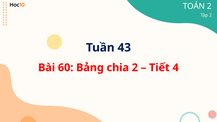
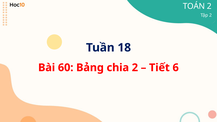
43: 43 -> 18
4: 4 -> 6
